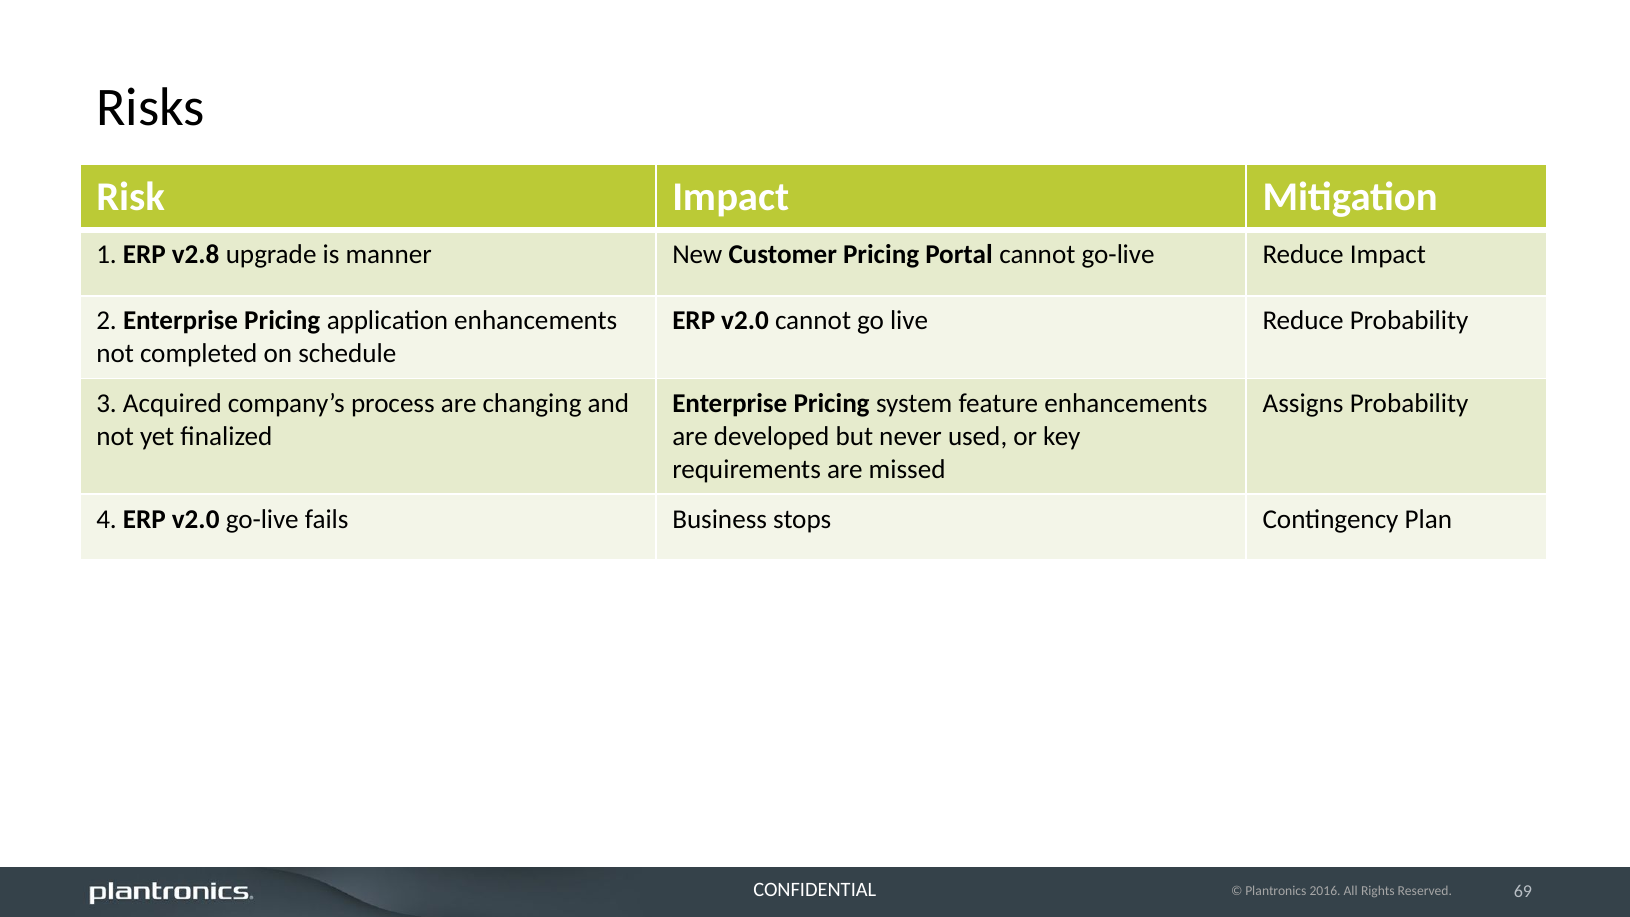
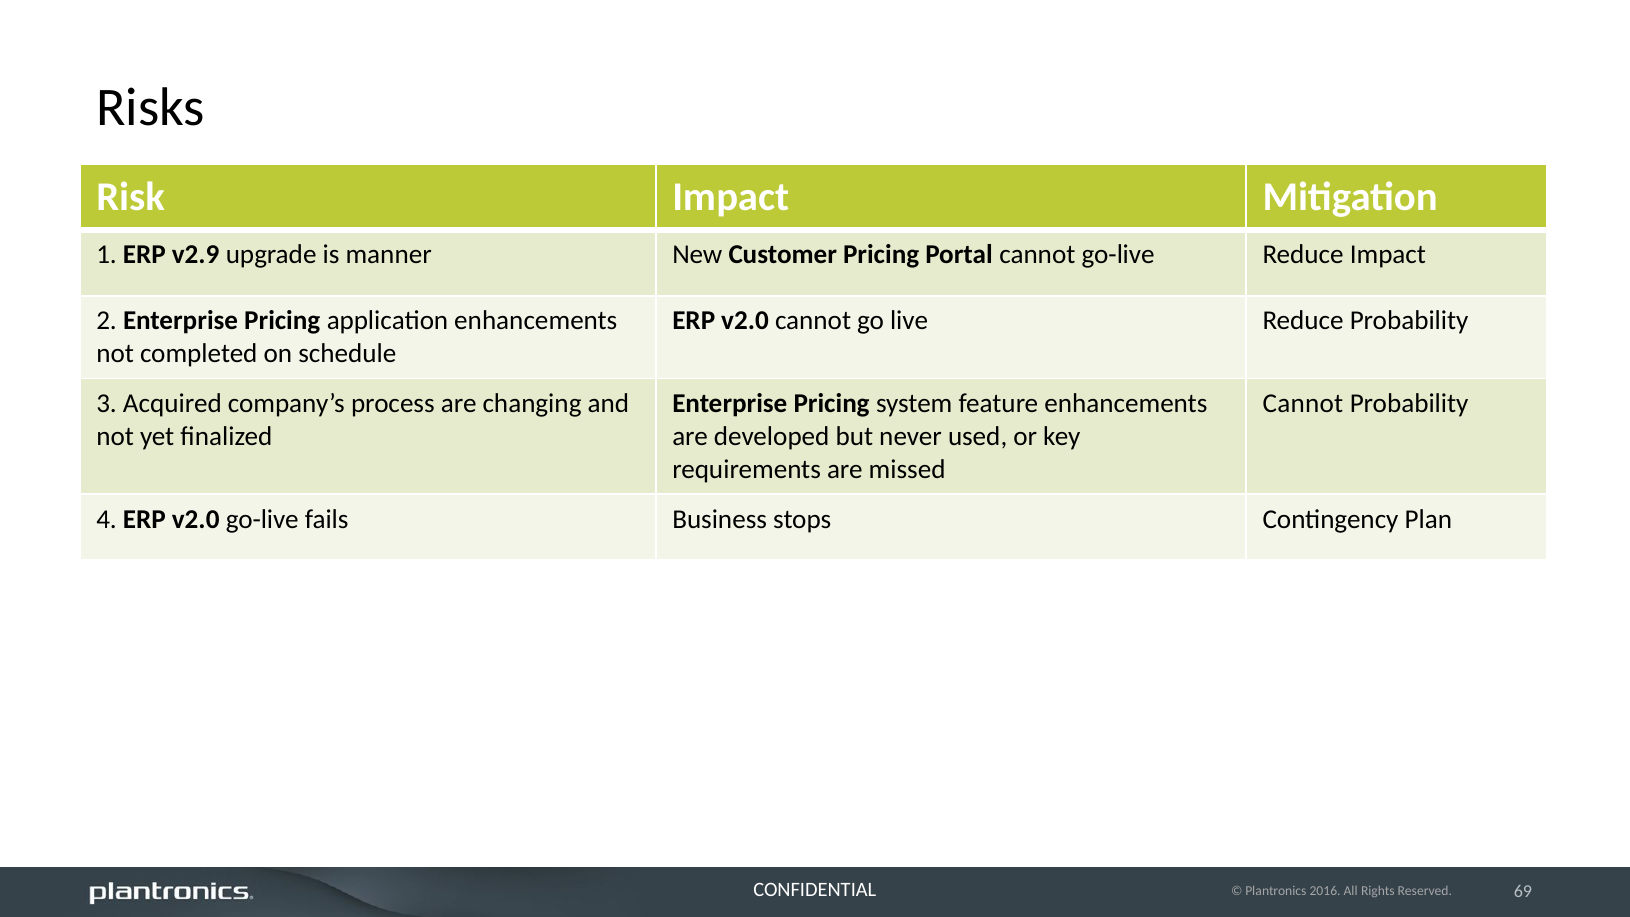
v2.8: v2.8 -> v2.9
Assigns at (1303, 403): Assigns -> Cannot
